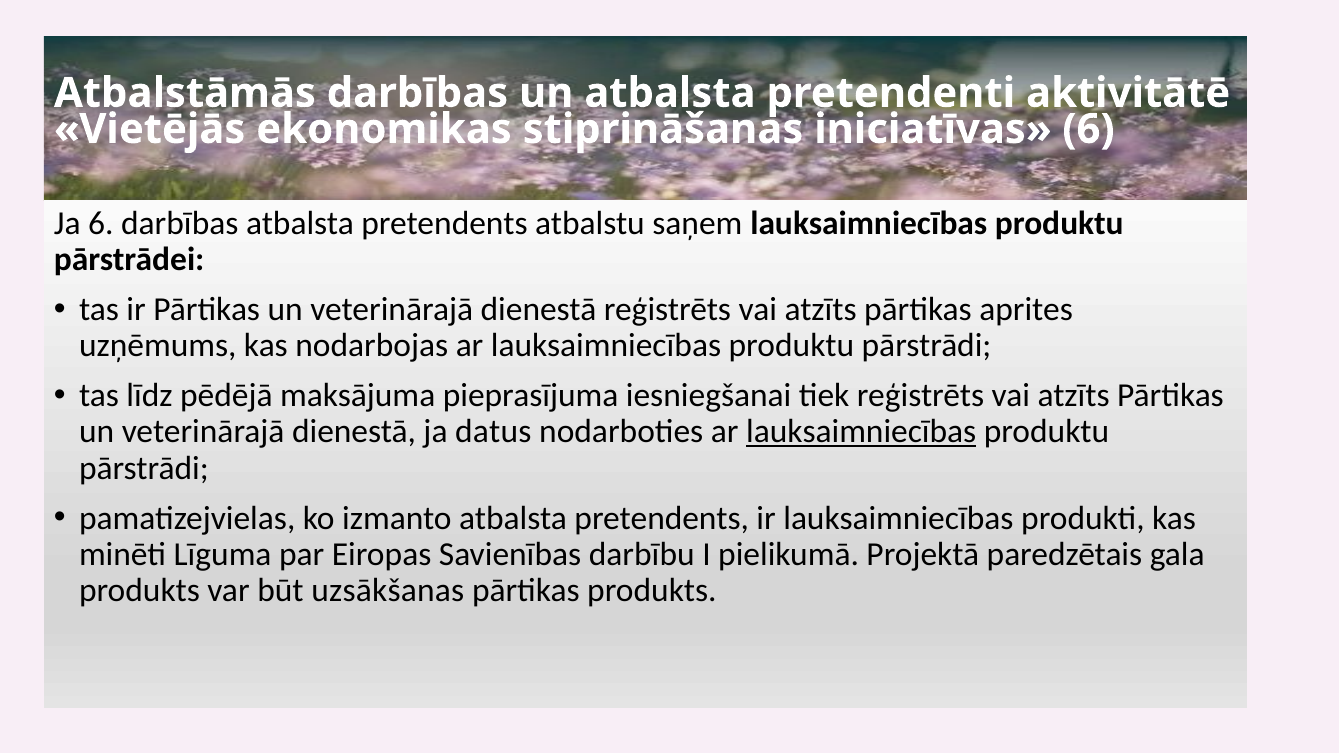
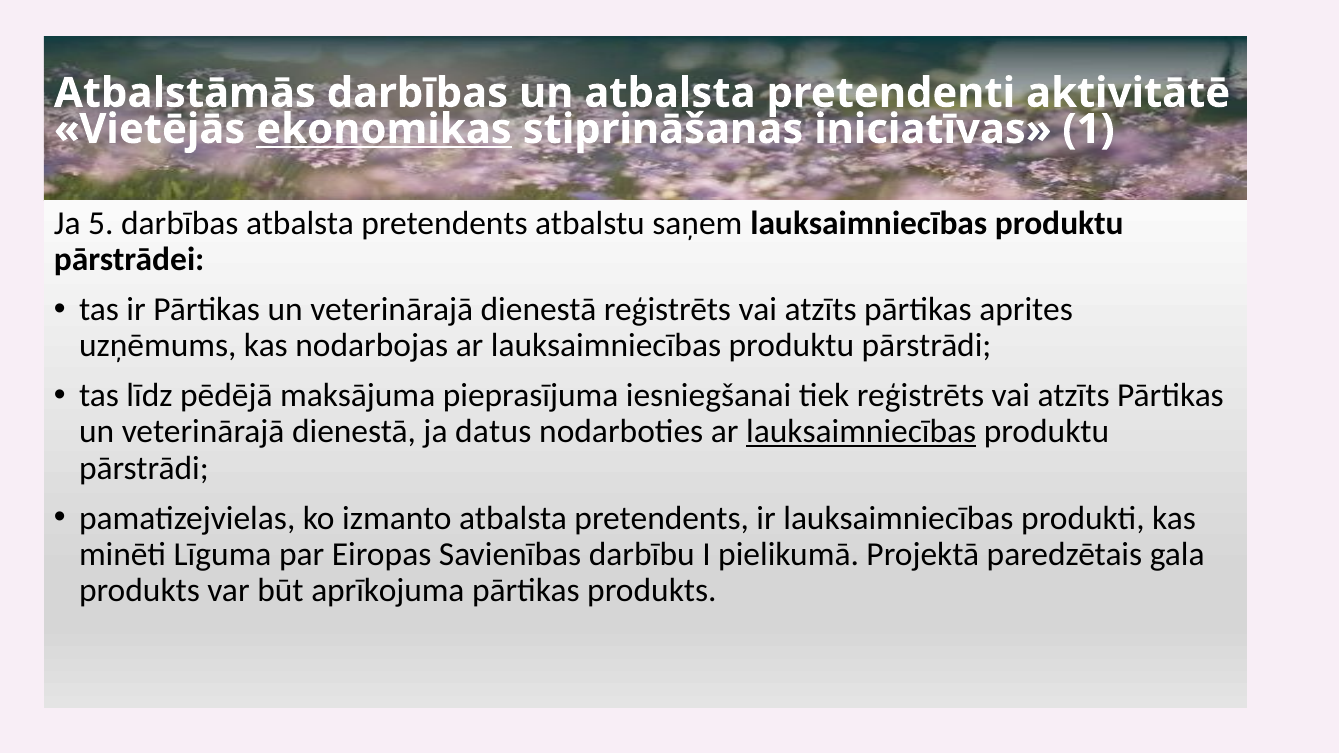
ekonomikas underline: none -> present
iniciatīvas 6: 6 -> 1
Ja 6: 6 -> 5
uzsākšanas: uzsākšanas -> aprīkojuma
